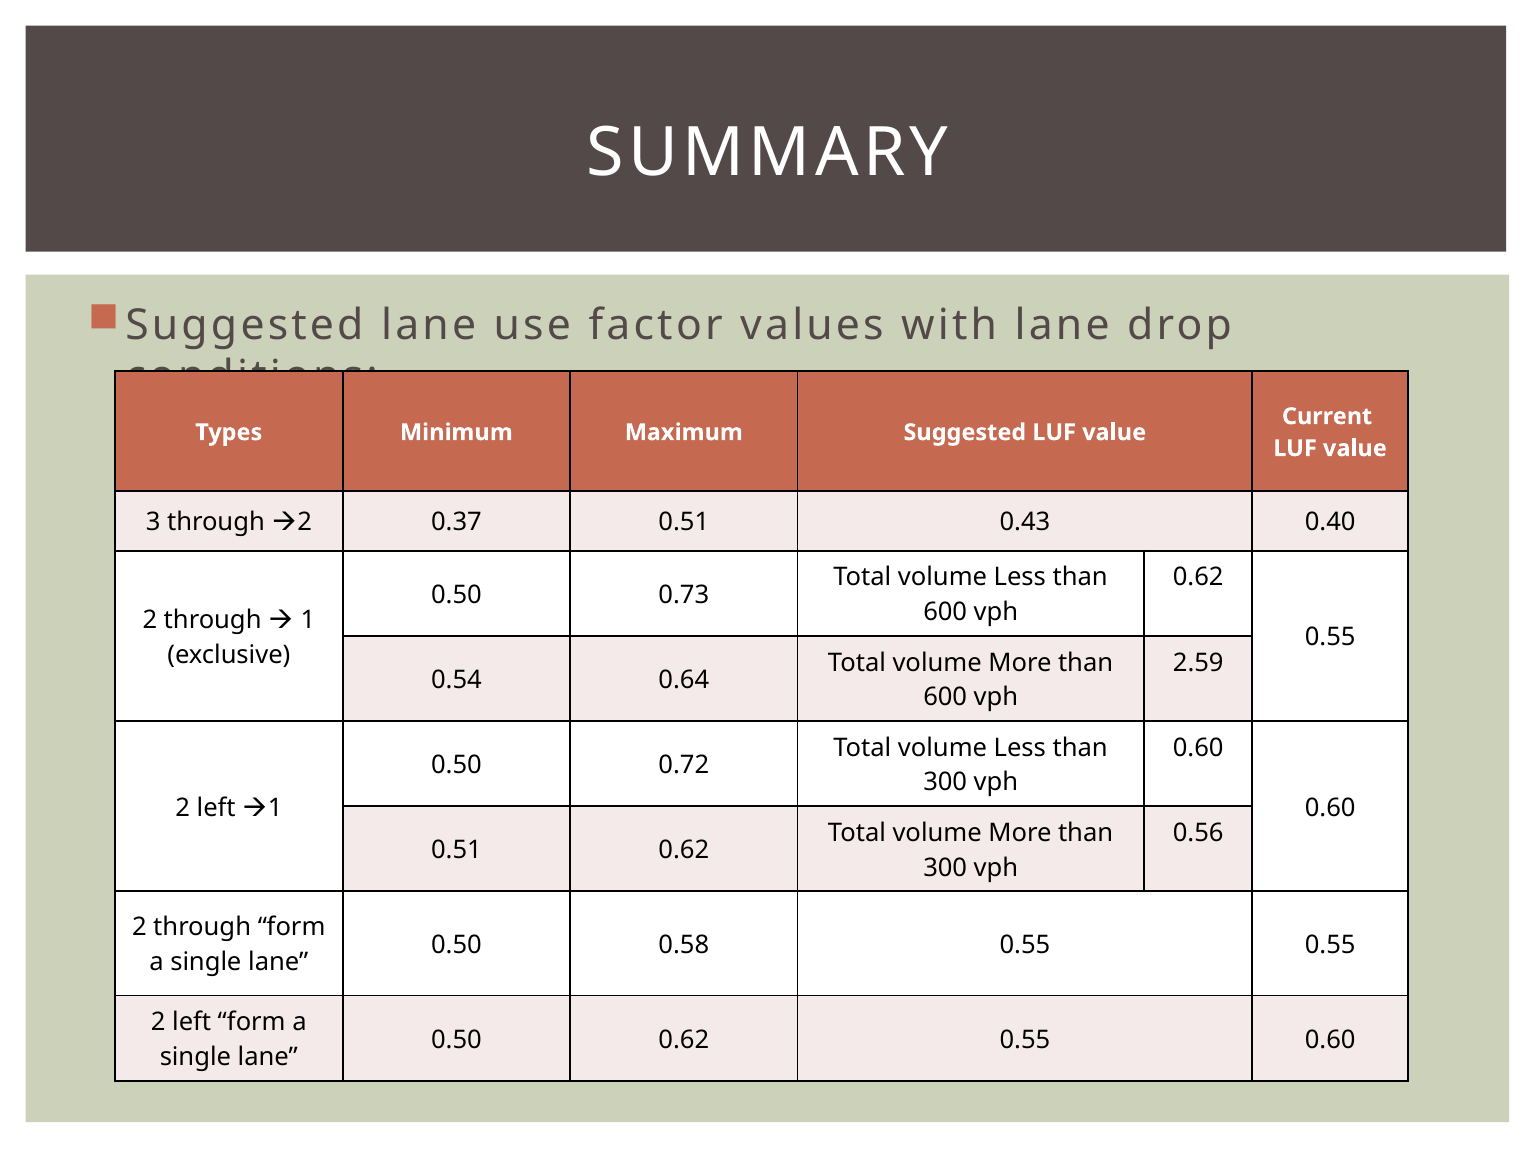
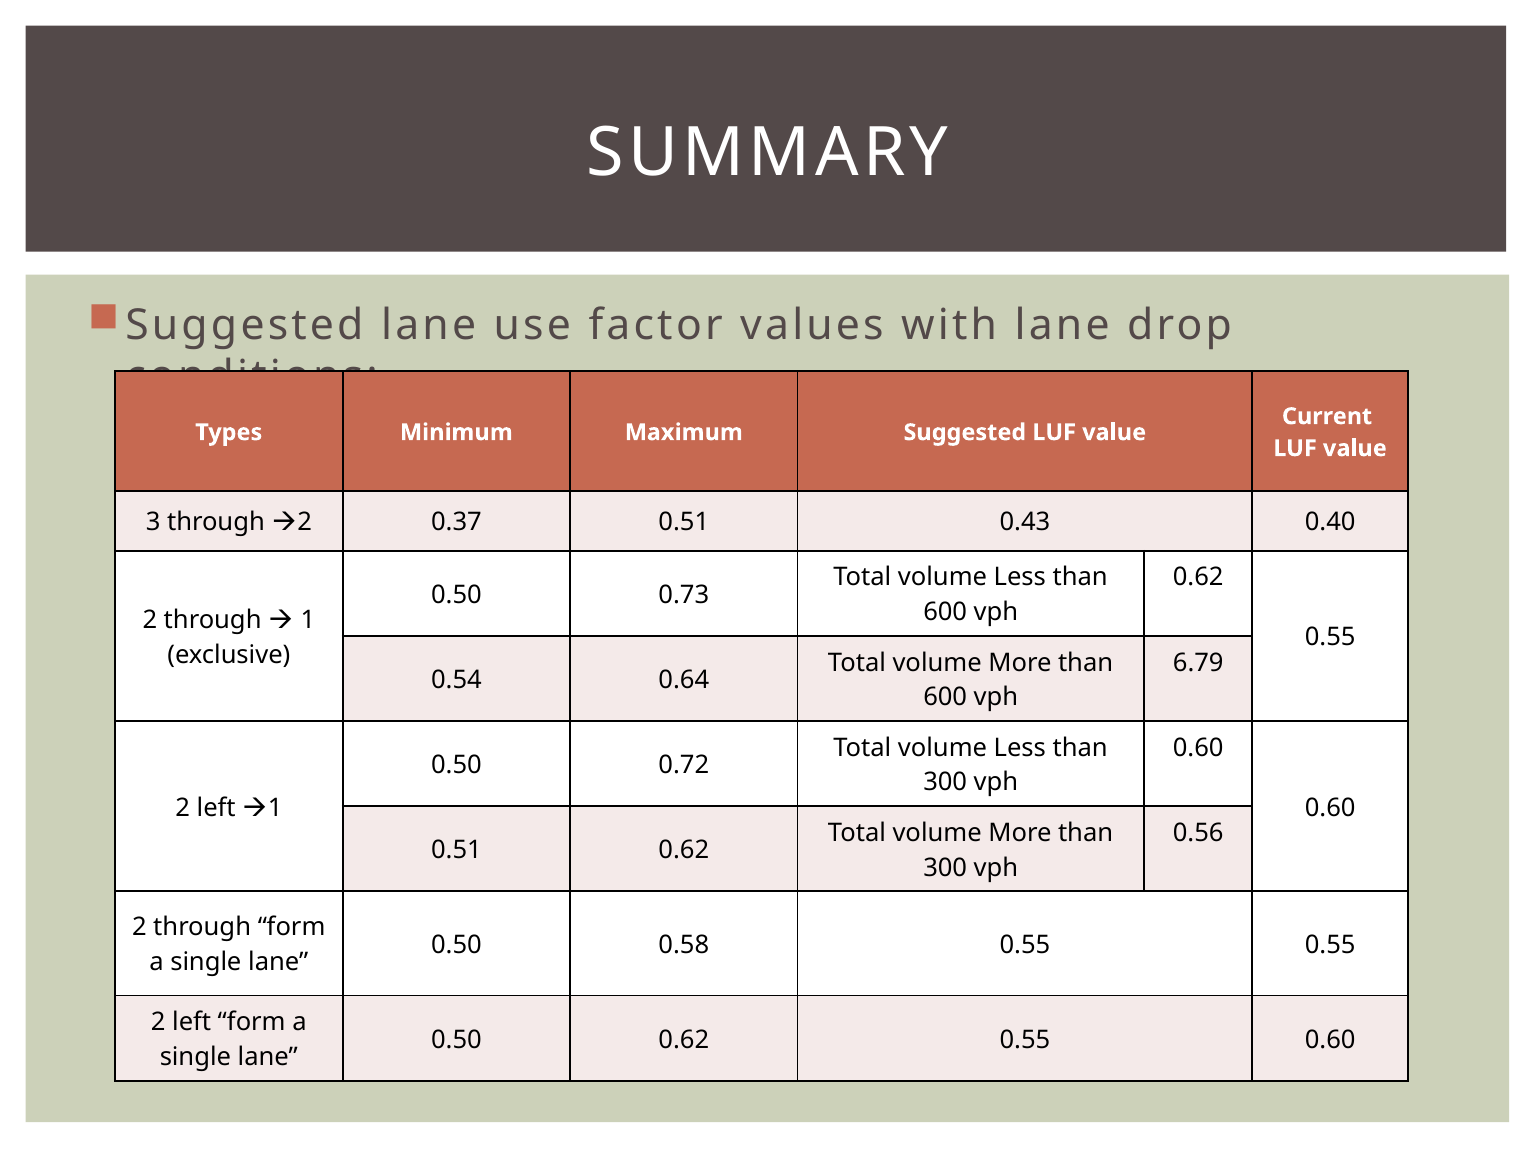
2.59: 2.59 -> 6.79
